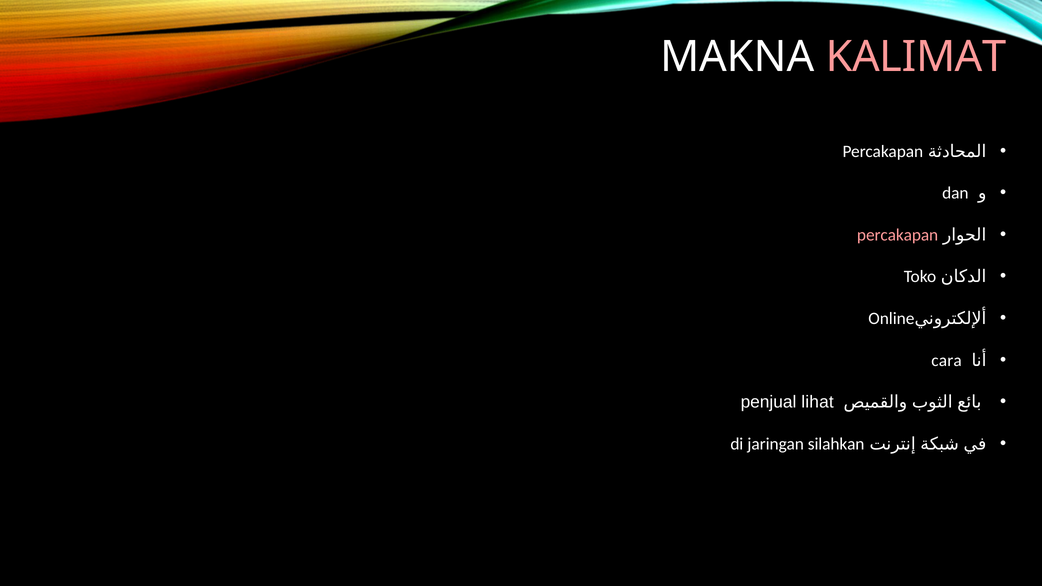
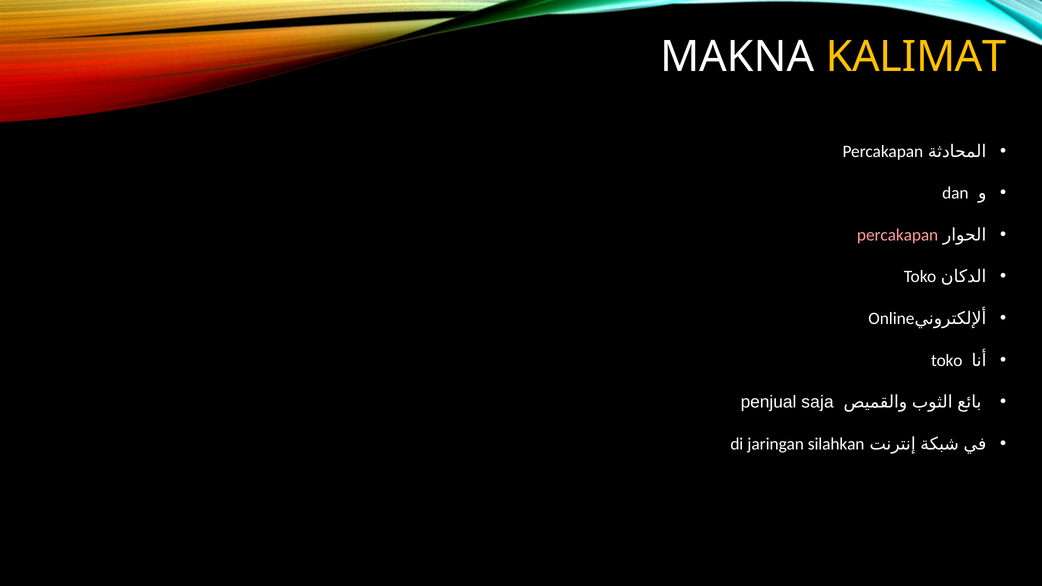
KALIMAT colour: pink -> yellow
cara at (947, 360): cara -> toko
lihat: lihat -> saja
